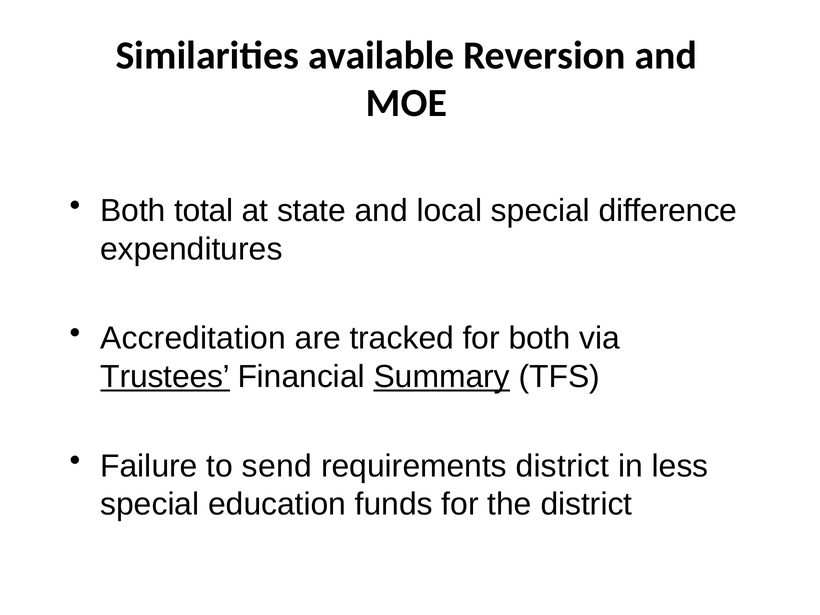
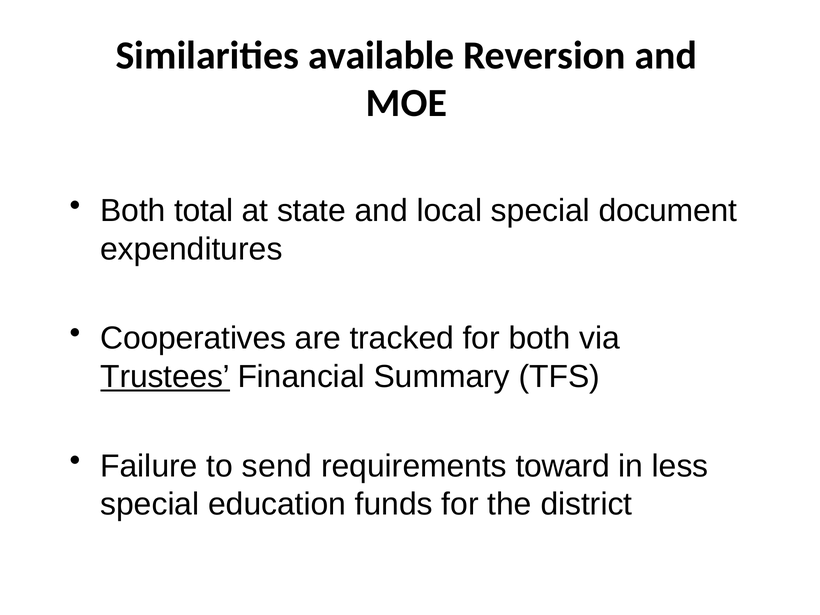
difference: difference -> document
Accreditation: Accreditation -> Cooperatives
Summary underline: present -> none
requirements district: district -> toward
